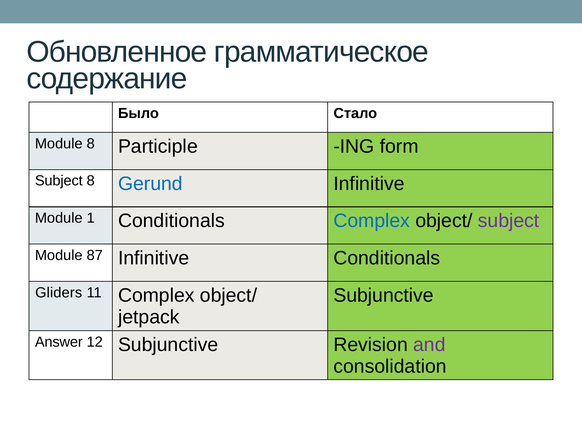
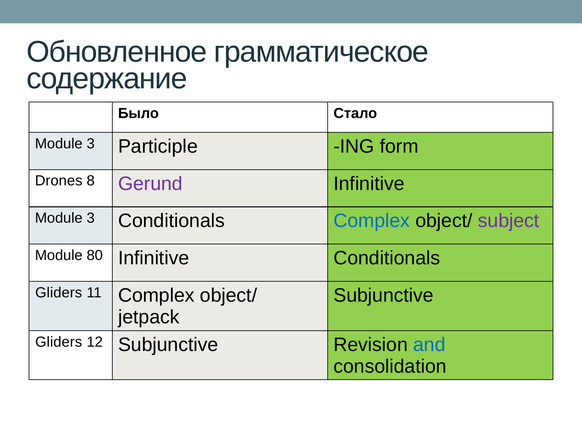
8 at (91, 143): 8 -> 3
Subject at (59, 181): Subject -> Drones
Gerund colour: blue -> purple
1 at (91, 218): 1 -> 3
87: 87 -> 80
Answer at (59, 342): Answer -> Gliders
and colour: purple -> blue
